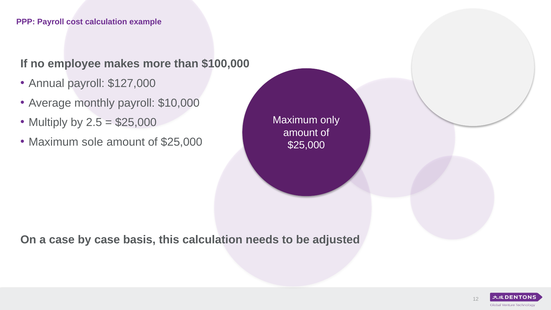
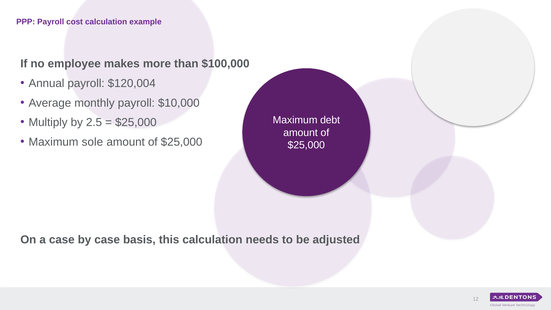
$127,000: $127,000 -> $120,004
only: only -> debt
